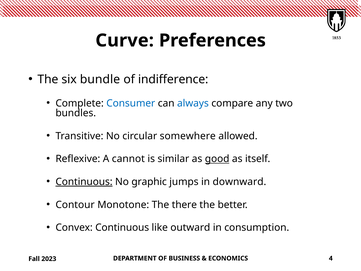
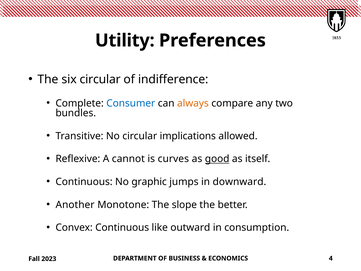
Curve: Curve -> Utility
six bundle: bundle -> circular
always colour: blue -> orange
somewhere: somewhere -> implications
similar: similar -> curves
Continuous at (84, 182) underline: present -> none
Contour: Contour -> Another
there: there -> slope
